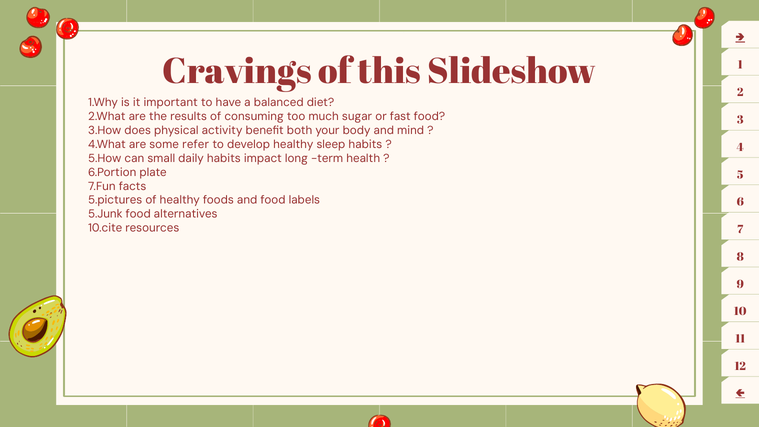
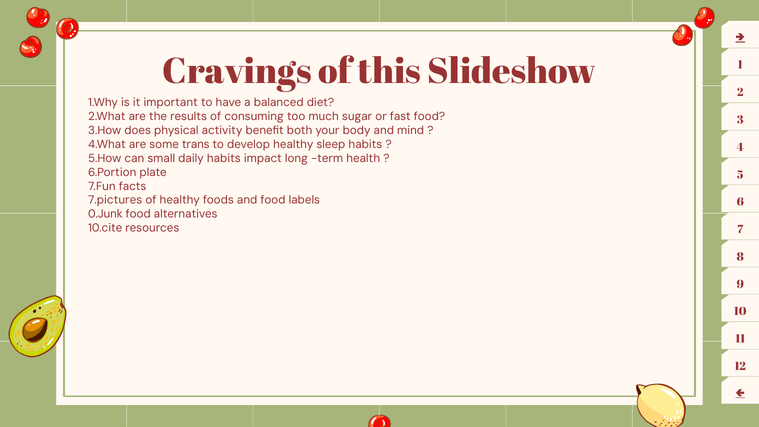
refer: refer -> trans
5.pictures: 5.pictures -> 7.pictures
5.Junk: 5.Junk -> 0.Junk
